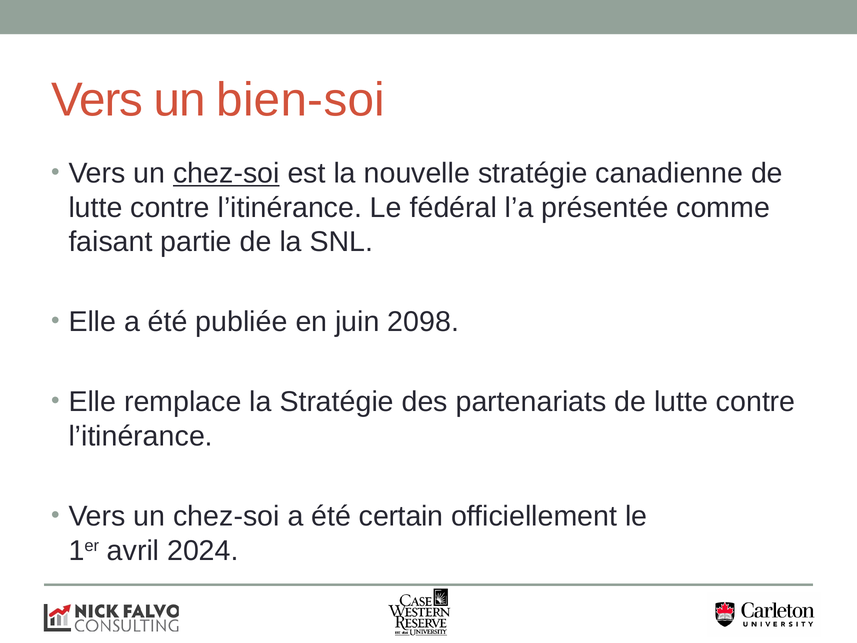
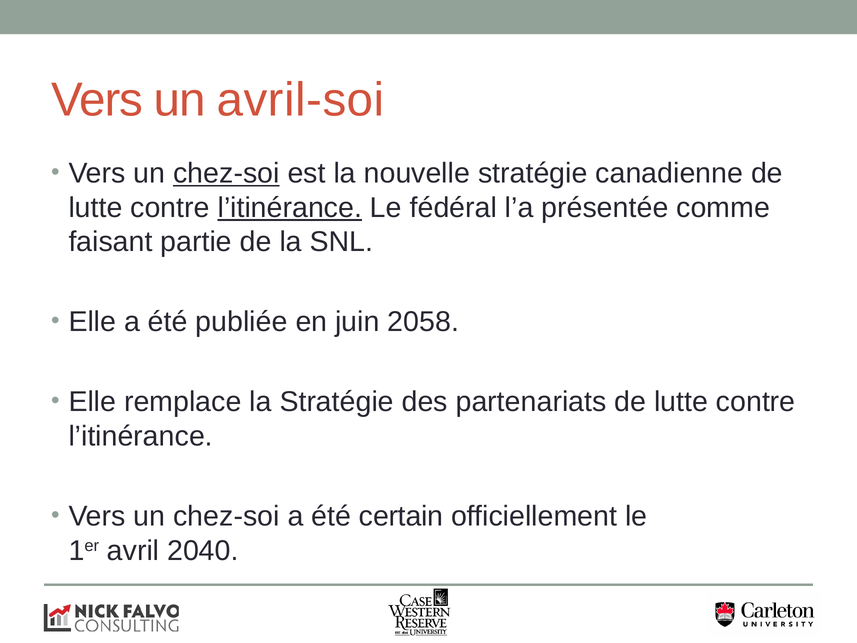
bien-soi: bien-soi -> avril-soi
l’itinérance at (290, 208) underline: none -> present
2098: 2098 -> 2058
2024: 2024 -> 2040
